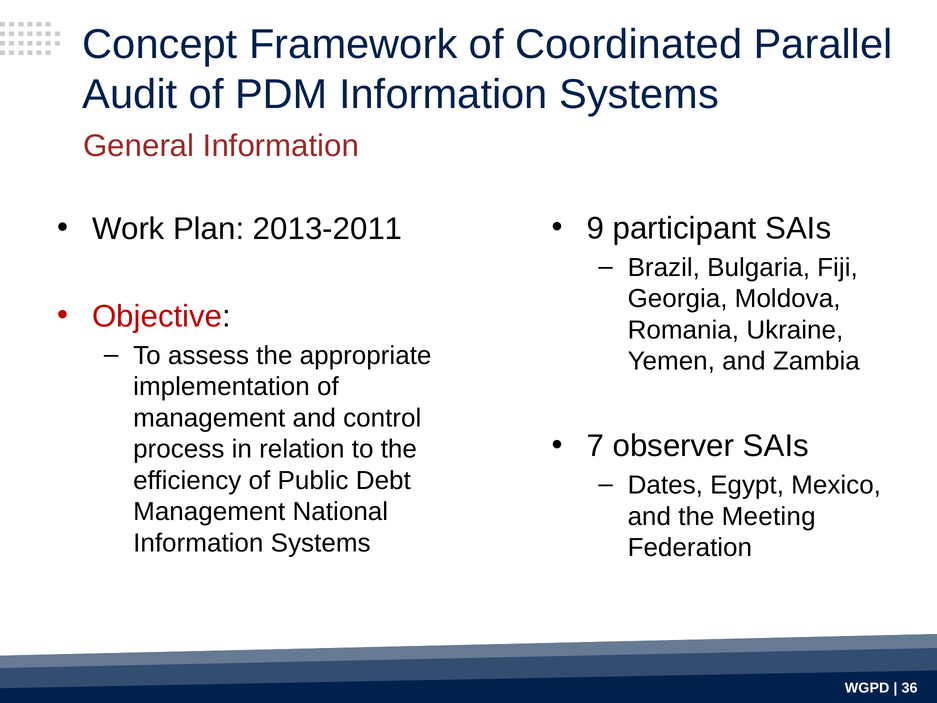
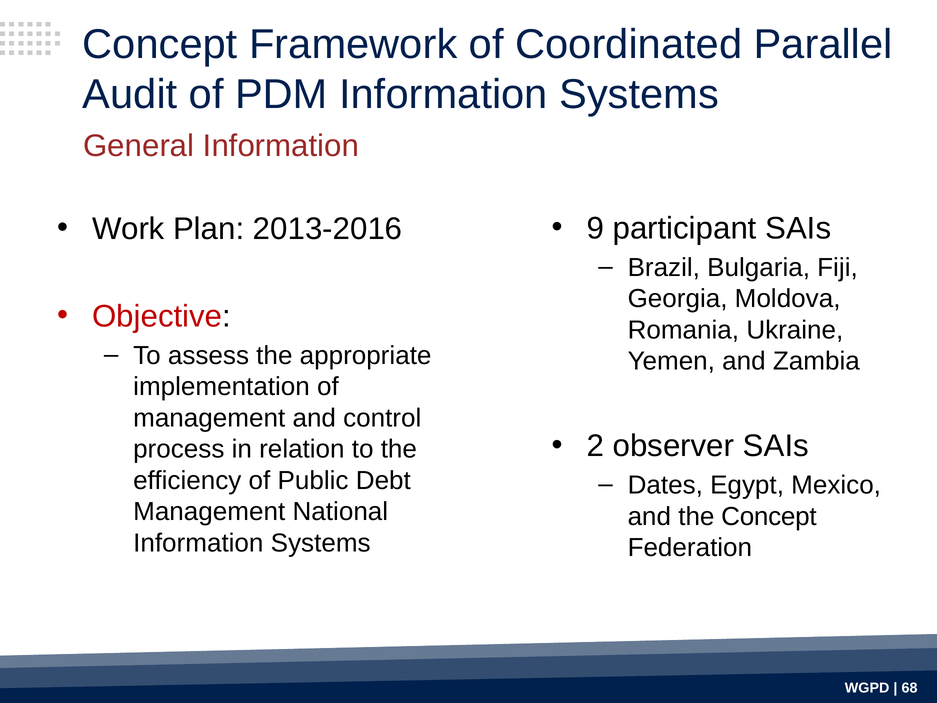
2013-2011: 2013-2011 -> 2013-2016
7: 7 -> 2
the Meeting: Meeting -> Concept
36: 36 -> 68
